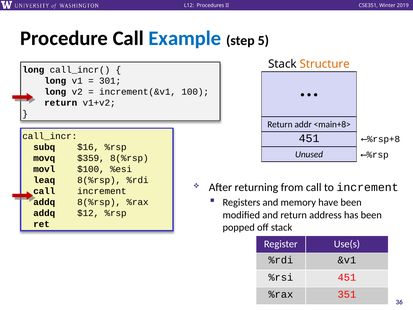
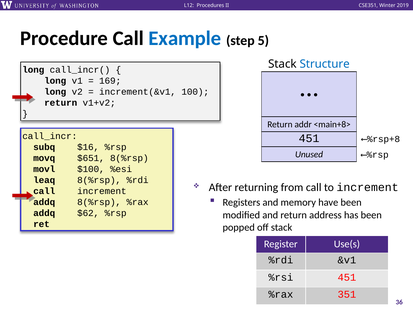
Structure colour: orange -> blue
301: 301 -> 169
$359: $359 -> $651
$12: $12 -> $62
